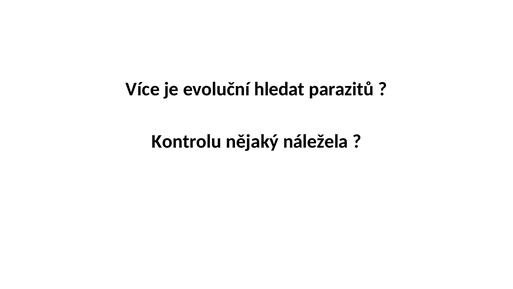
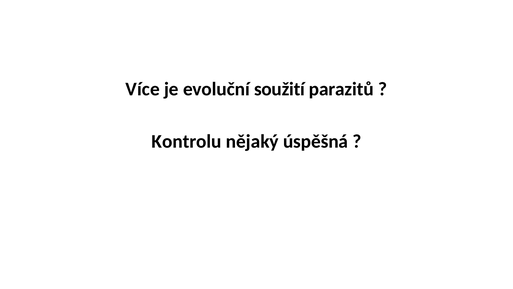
hledat: hledat -> soužití
náležela: náležela -> úspěšná
